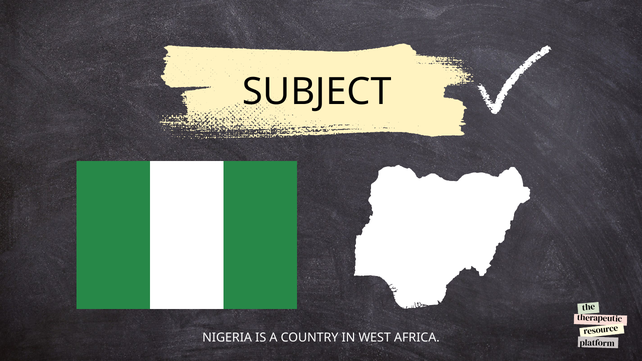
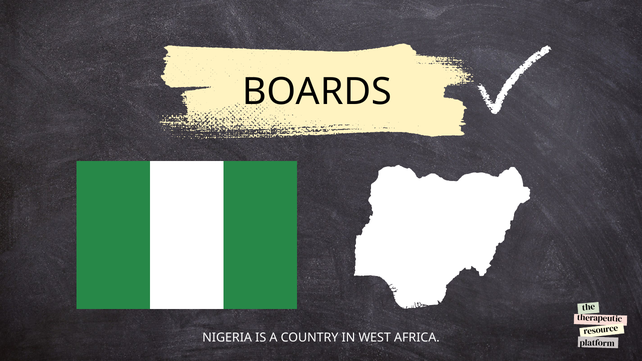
SUBJECT: SUBJECT -> BOARDS
